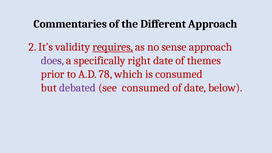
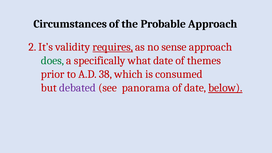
Commentaries: Commentaries -> Circumstances
Different: Different -> Probable
does colour: purple -> green
right: right -> what
78: 78 -> 38
see consumed: consumed -> panorama
below underline: none -> present
